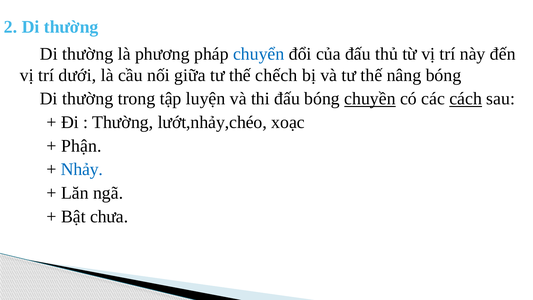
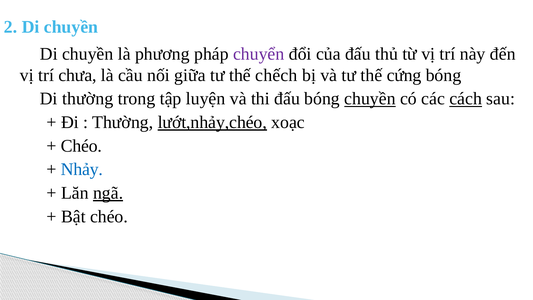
2 Di thường: thường -> chuyền
thường at (88, 54): thường -> chuyền
chuyển colour: blue -> purple
dưới: dưới -> chưa
nâng: nâng -> cứng
lướt,nhảy,chéo underline: none -> present
Phận at (81, 146): Phận -> Chéo
ngã underline: none -> present
Bật chưa: chưa -> chéo
